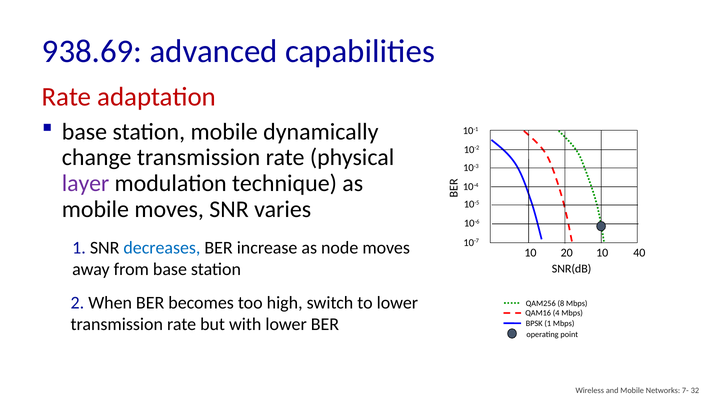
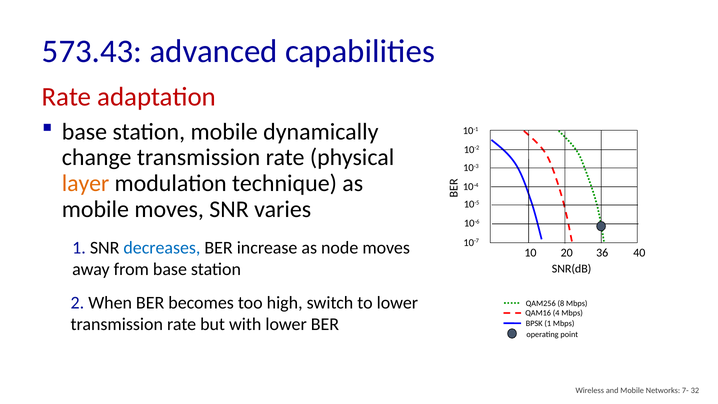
938.69: 938.69 -> 573.43
layer colour: purple -> orange
20 10: 10 -> 36
